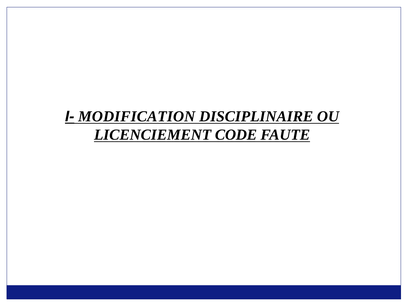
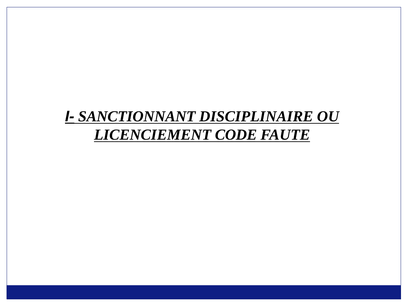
MODIFICATION: MODIFICATION -> SANCTIONNANT
